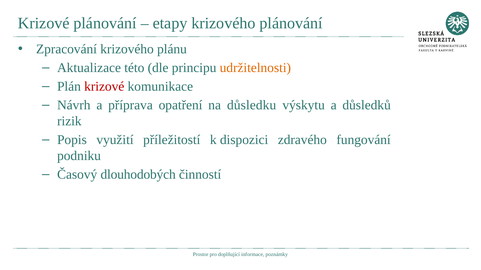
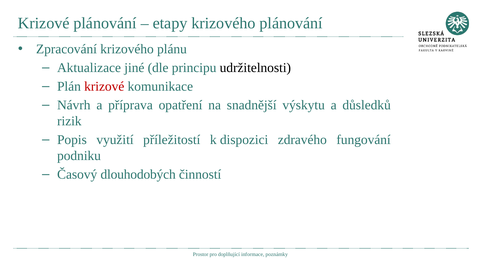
této: této -> jiné
udržitelnosti colour: orange -> black
důsledku: důsledku -> snadnější
